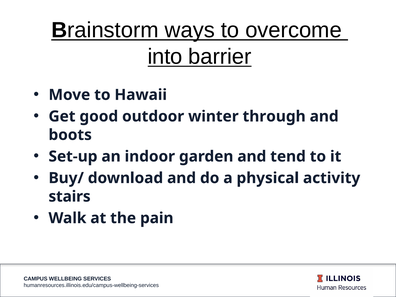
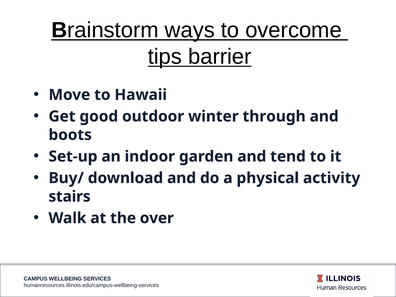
into: into -> tips
pain: pain -> over
